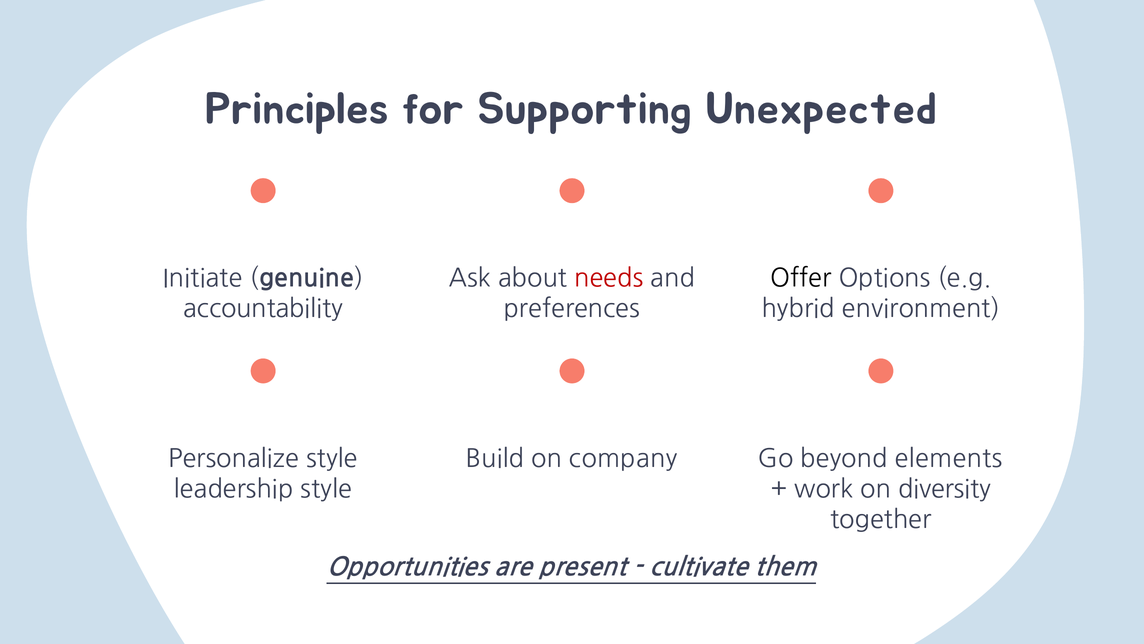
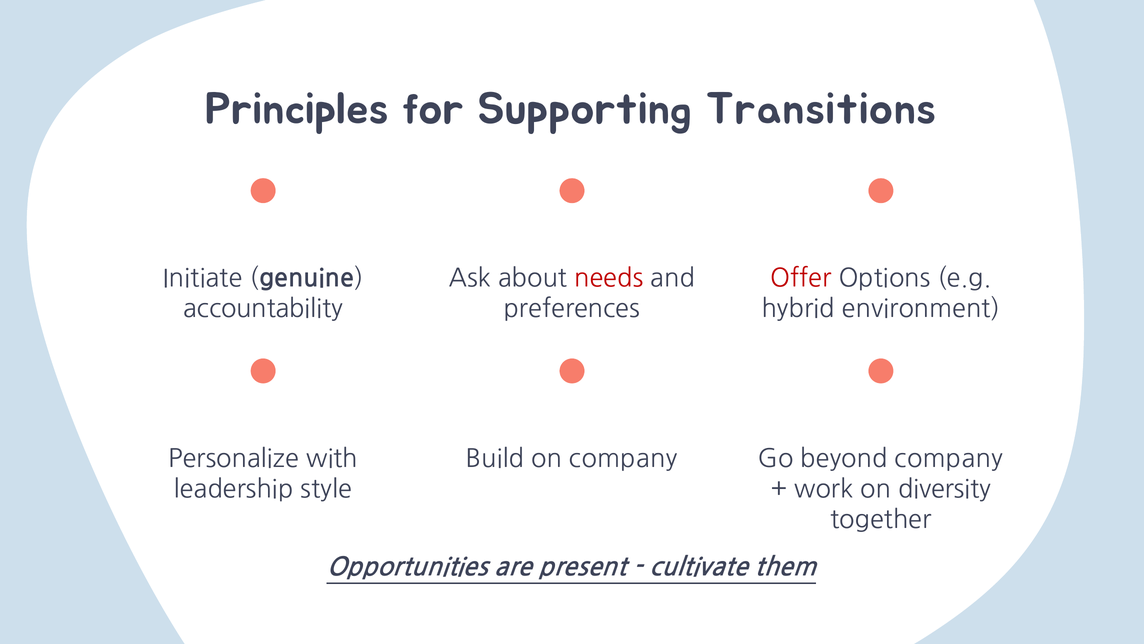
Unexpected: Unexpected -> Transitions
Offer colour: black -> red
Personalize style: style -> with
beyond elements: elements -> company
